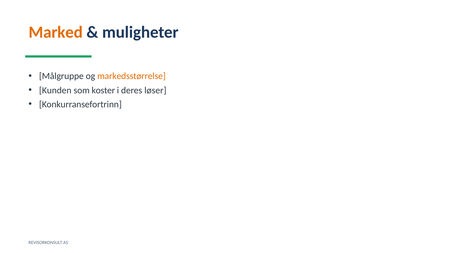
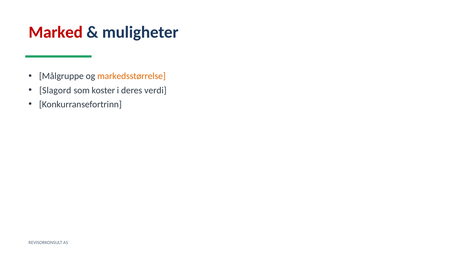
Marked colour: orange -> red
Kunden: Kunden -> Slagord
løser: løser -> verdi
